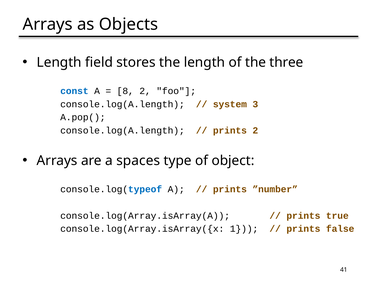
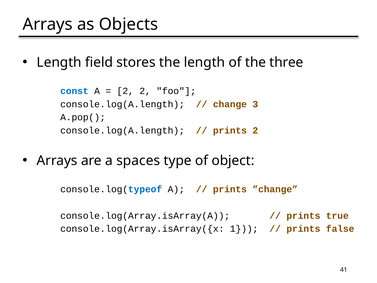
8 at (125, 91): 8 -> 2
system: system -> change
”number: ”number -> ”change
